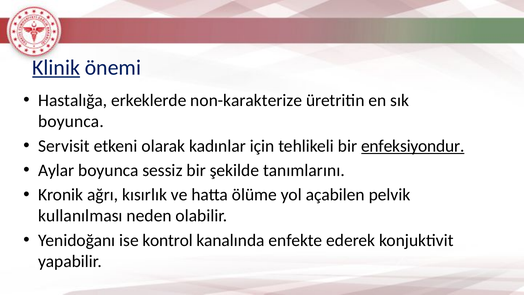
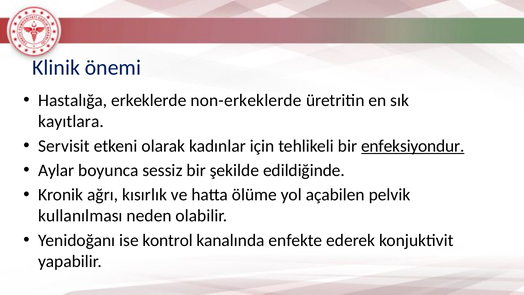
Klinik underline: present -> none
non-karakterize: non-karakterize -> non-erkeklerde
boyunca at (71, 121): boyunca -> kayıtlara
tanımlarını: tanımlarını -> edildiğinde
